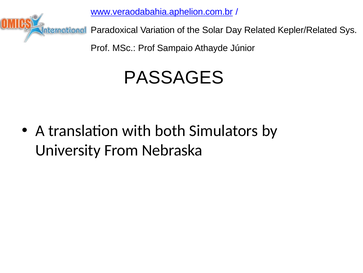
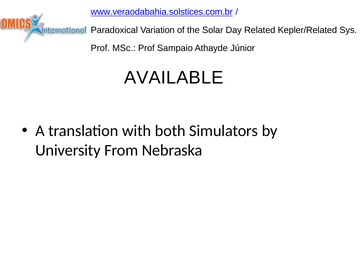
www.veraodabahia.aphelion.com.br: www.veraodabahia.aphelion.com.br -> www.veraodabahia.solstices.com.br
PASSAGES: PASSAGES -> AVAILABLE
